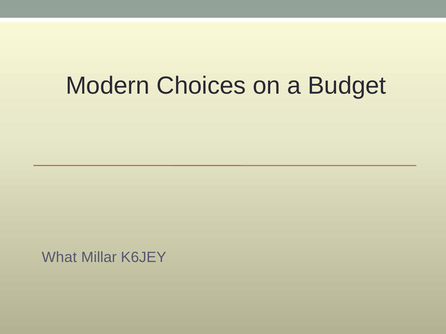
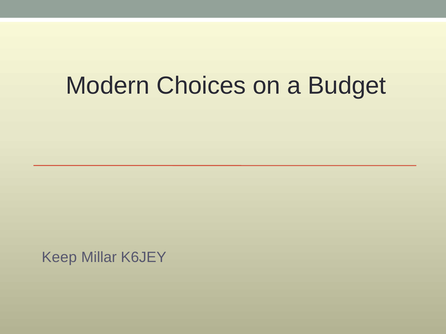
What: What -> Keep
